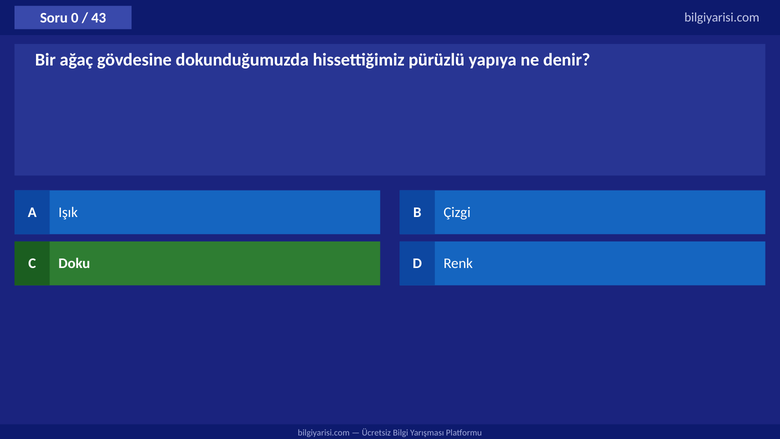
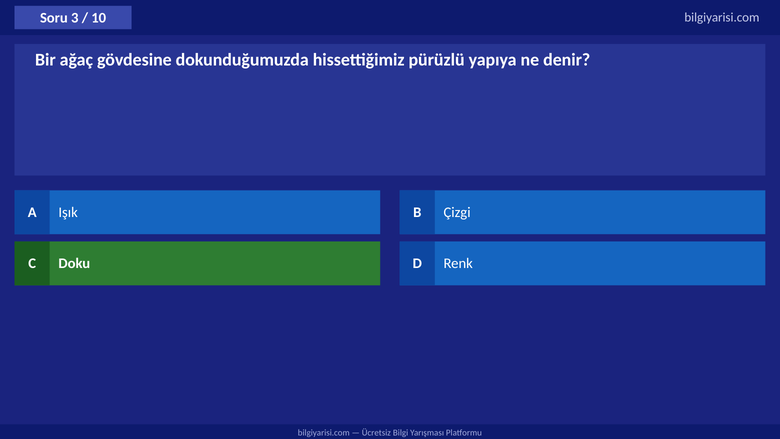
0: 0 -> 3
43: 43 -> 10
